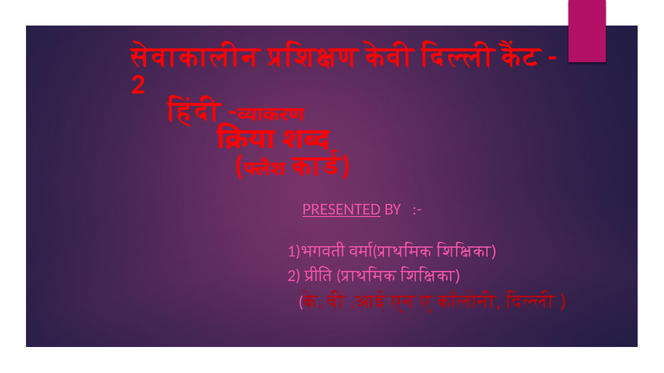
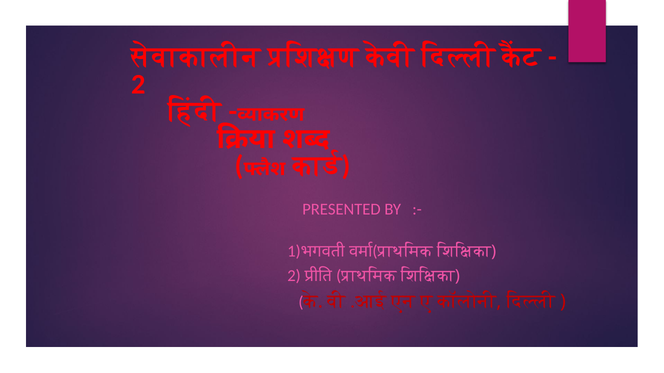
PRESENTED underline: present -> none
